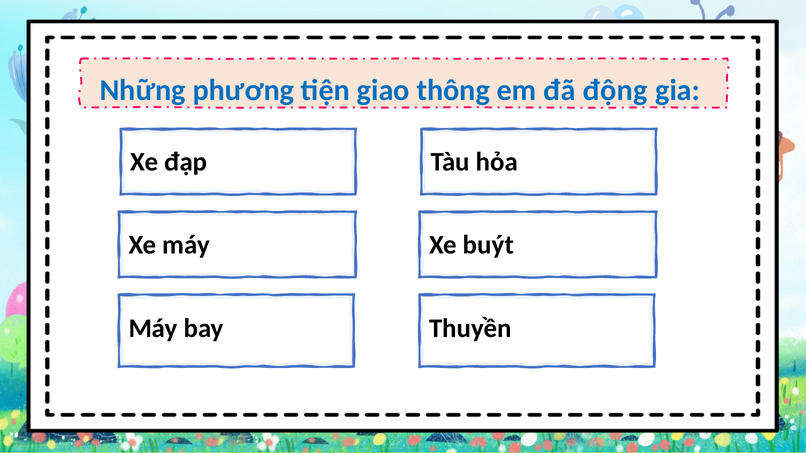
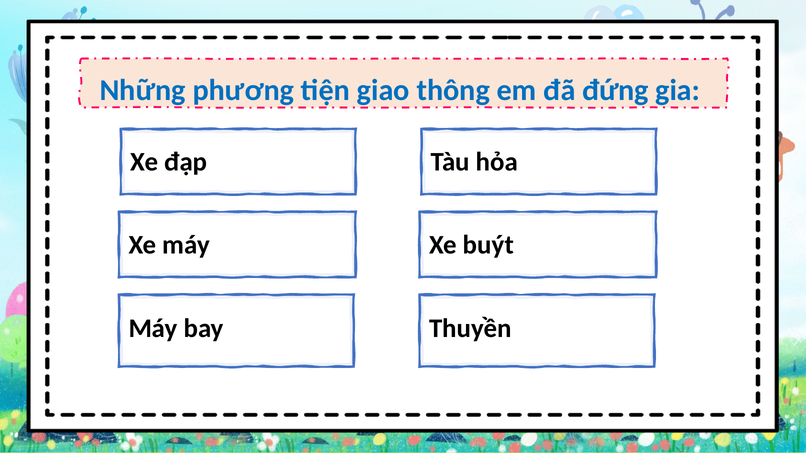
động: động -> đứng
